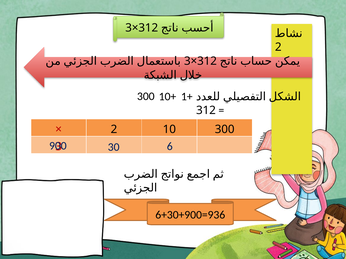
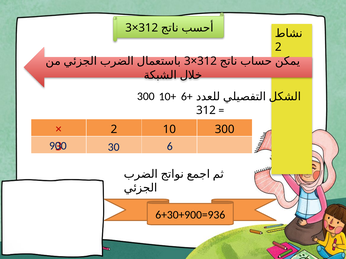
1+: 1+ -> 6+
